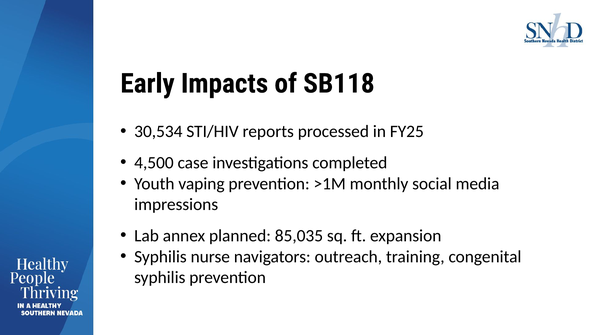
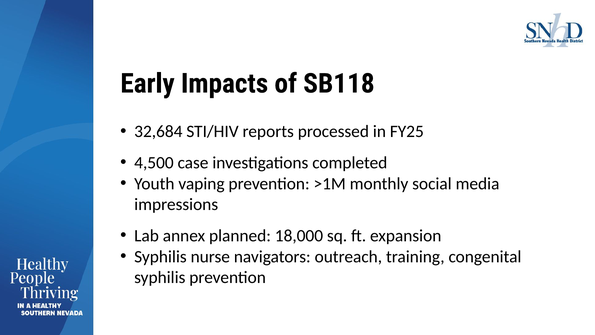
30,534: 30,534 -> 32,684
85,035: 85,035 -> 18,000
